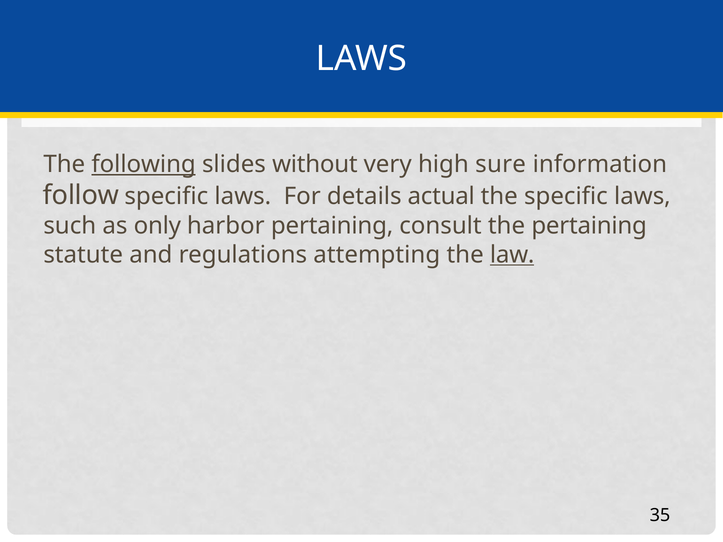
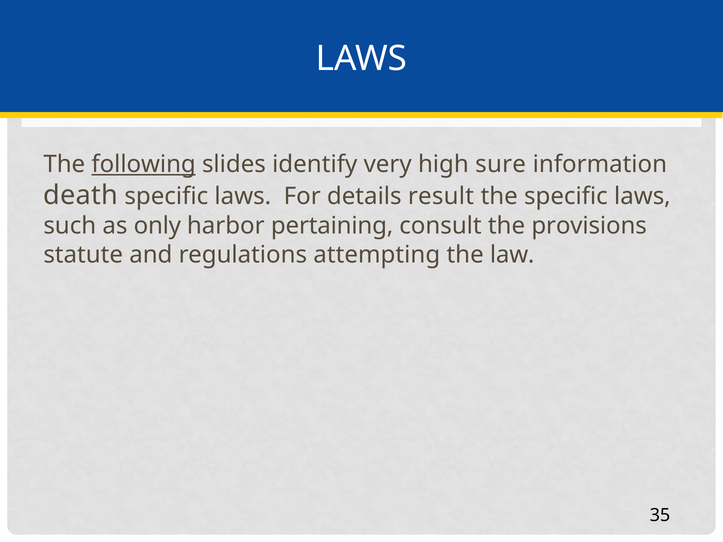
without: without -> identify
follow: follow -> death
actual: actual -> result
the pertaining: pertaining -> provisions
law underline: present -> none
